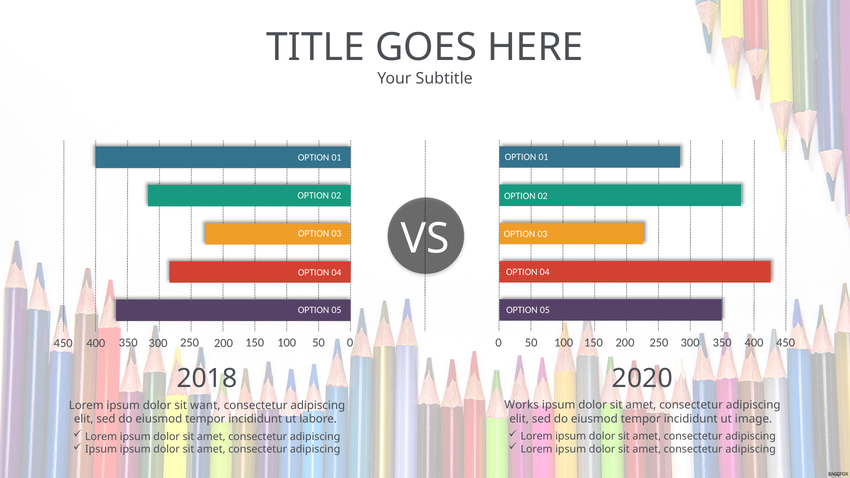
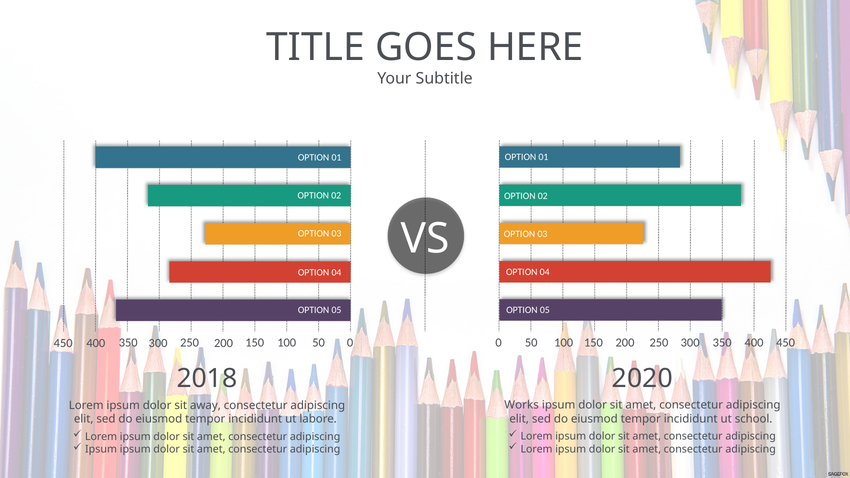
want: want -> away
image: image -> school
